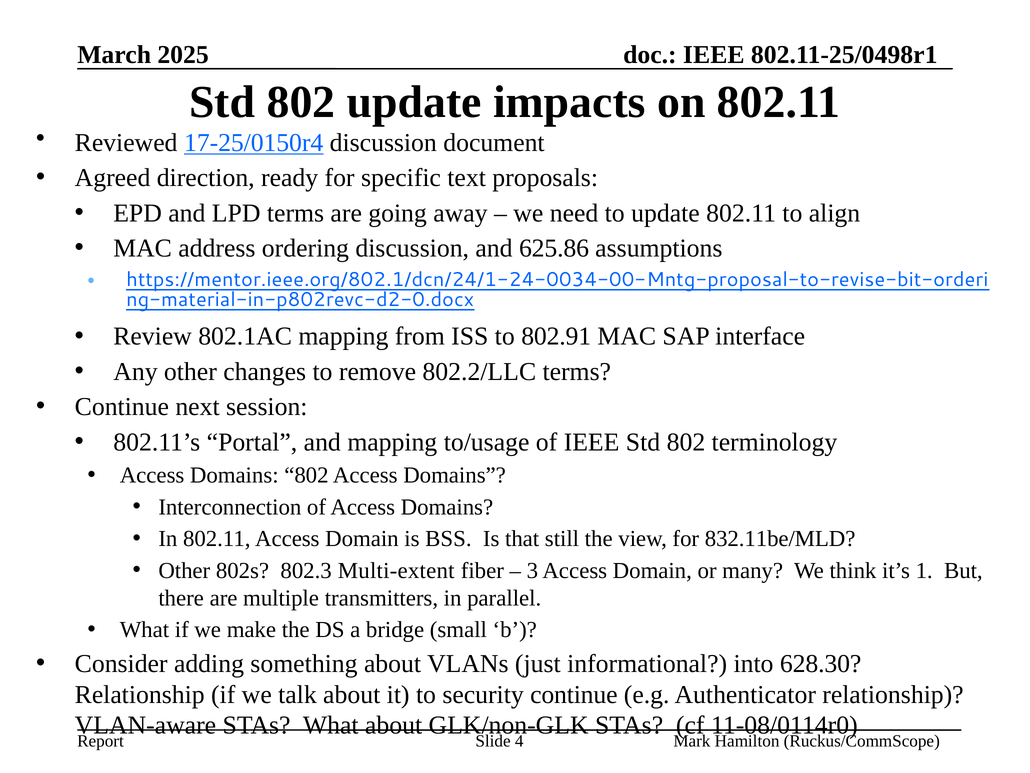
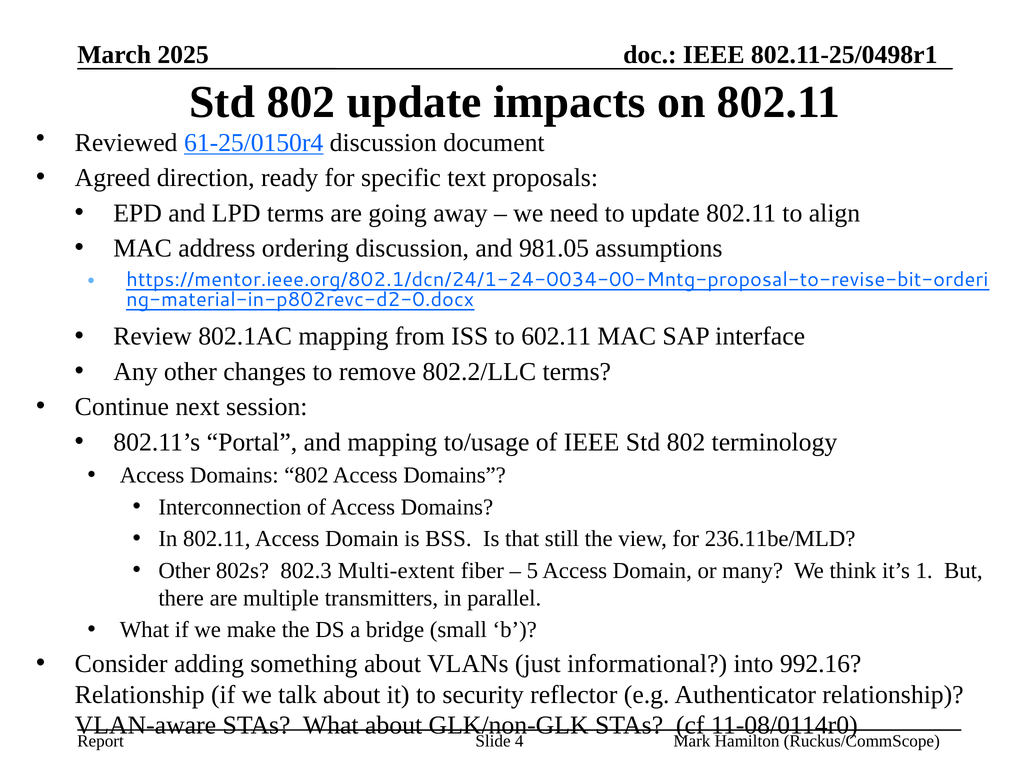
17-25/0150r4: 17-25/0150r4 -> 61-25/0150r4
625.86: 625.86 -> 981.05
802.91: 802.91 -> 602.11
832.11be/MLD: 832.11be/MLD -> 236.11be/MLD
3: 3 -> 5
628.30: 628.30 -> 992.16
security continue: continue -> reflector
